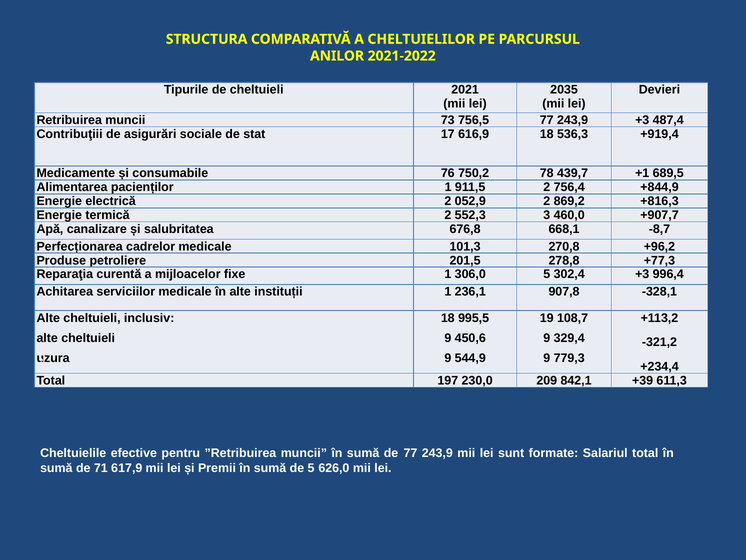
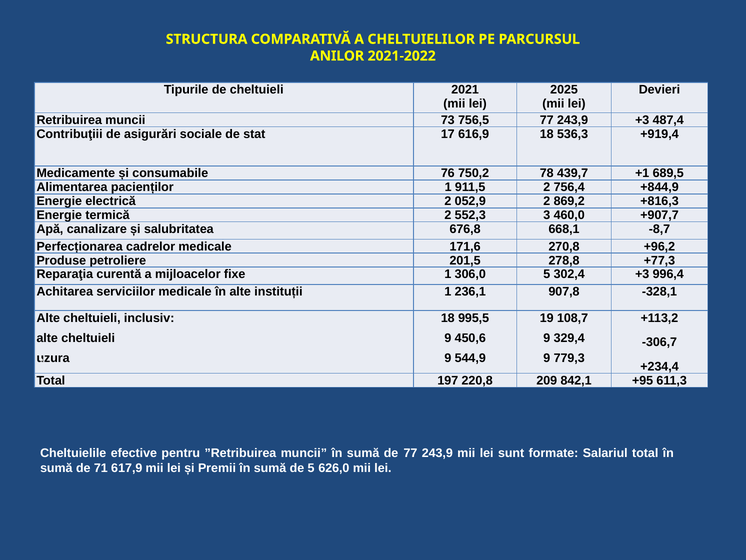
2035: 2035 -> 2025
101,3: 101,3 -> 171,6
-321,2: -321,2 -> -306,7
230,0: 230,0 -> 220,8
+39: +39 -> +95
